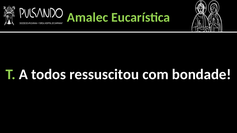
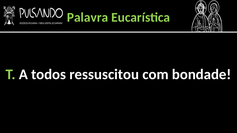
Amalec: Amalec -> Palavra
